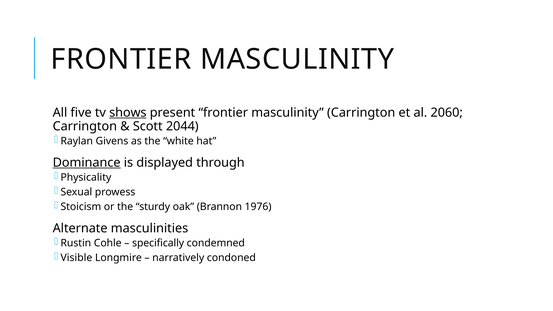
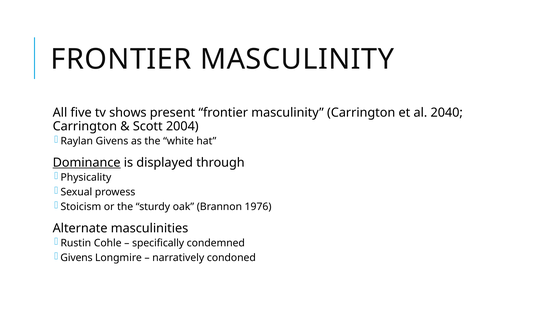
shows underline: present -> none
2060: 2060 -> 2040
2044: 2044 -> 2004
Visible at (76, 258): Visible -> Givens
